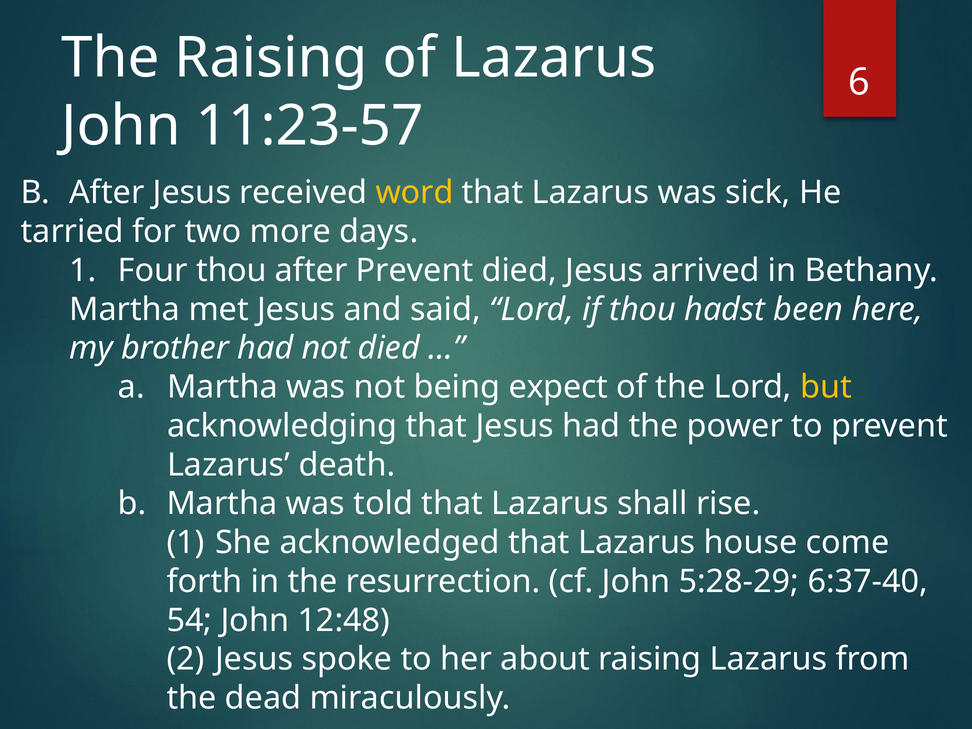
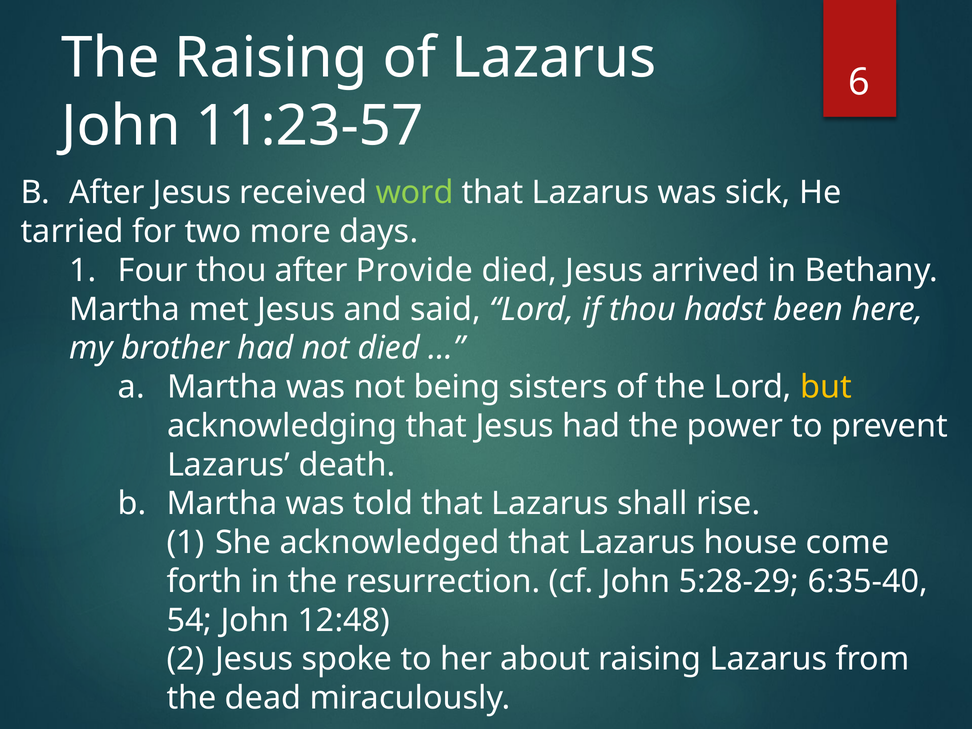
word colour: yellow -> light green
after Prevent: Prevent -> Provide
expect: expect -> sisters
6:37-40: 6:37-40 -> 6:35-40
